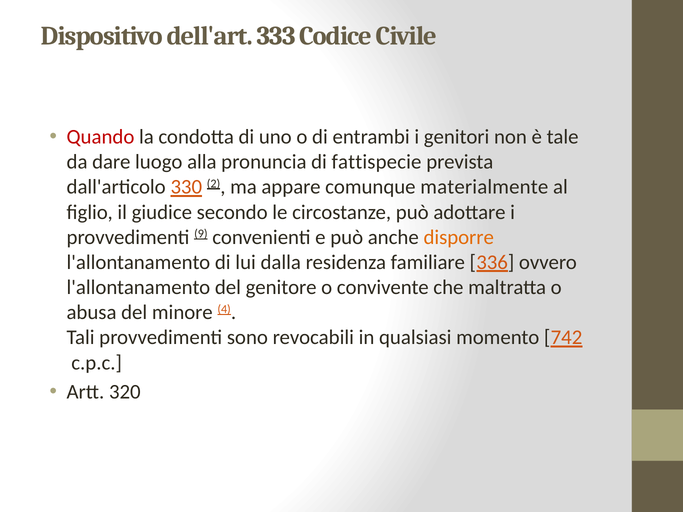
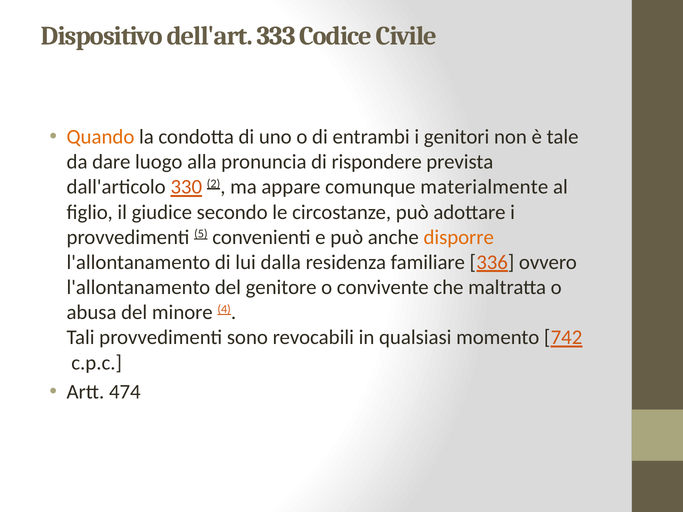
Quando colour: red -> orange
fattispecie: fattispecie -> rispondere
9: 9 -> 5
320: 320 -> 474
